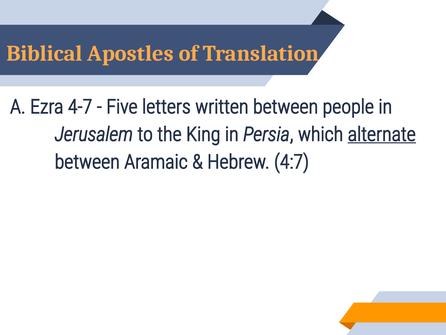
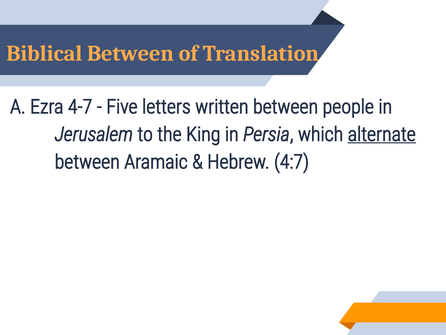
Biblical Apostles: Apostles -> Between
